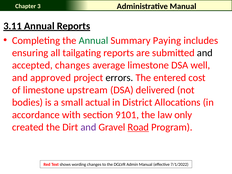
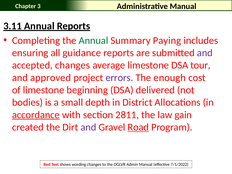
tailgating: tailgating -> guidance
and at (205, 53) colour: black -> purple
well: well -> tour
errors colour: black -> purple
entered: entered -> enough
upstream: upstream -> beginning
actual: actual -> depth
accordance underline: none -> present
9101: 9101 -> 2811
only: only -> gain
